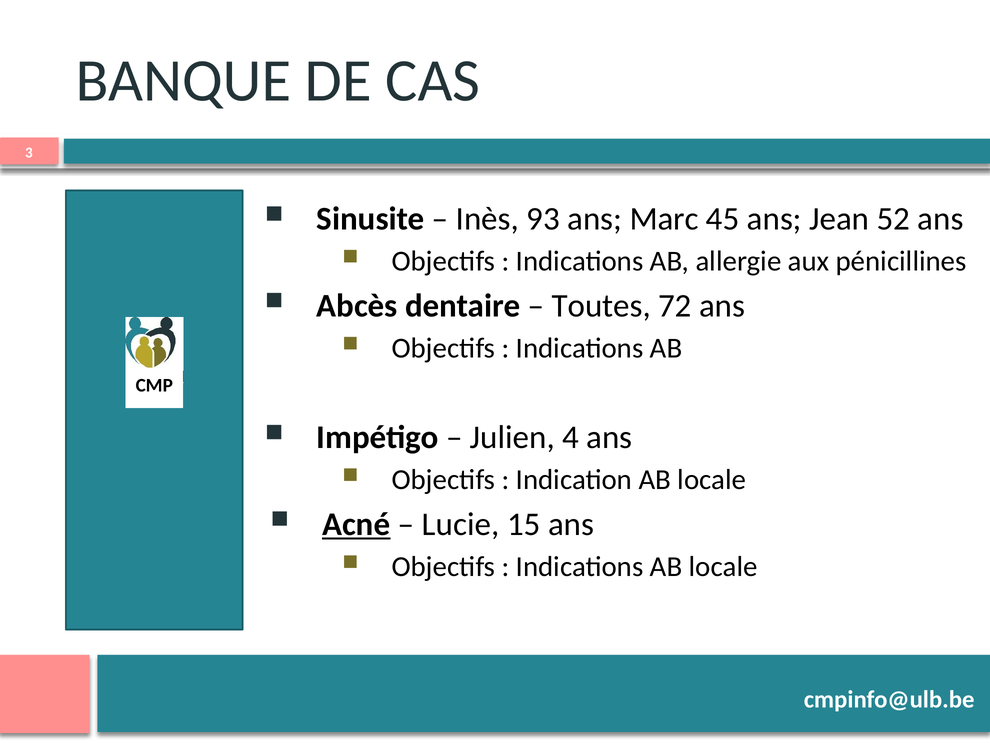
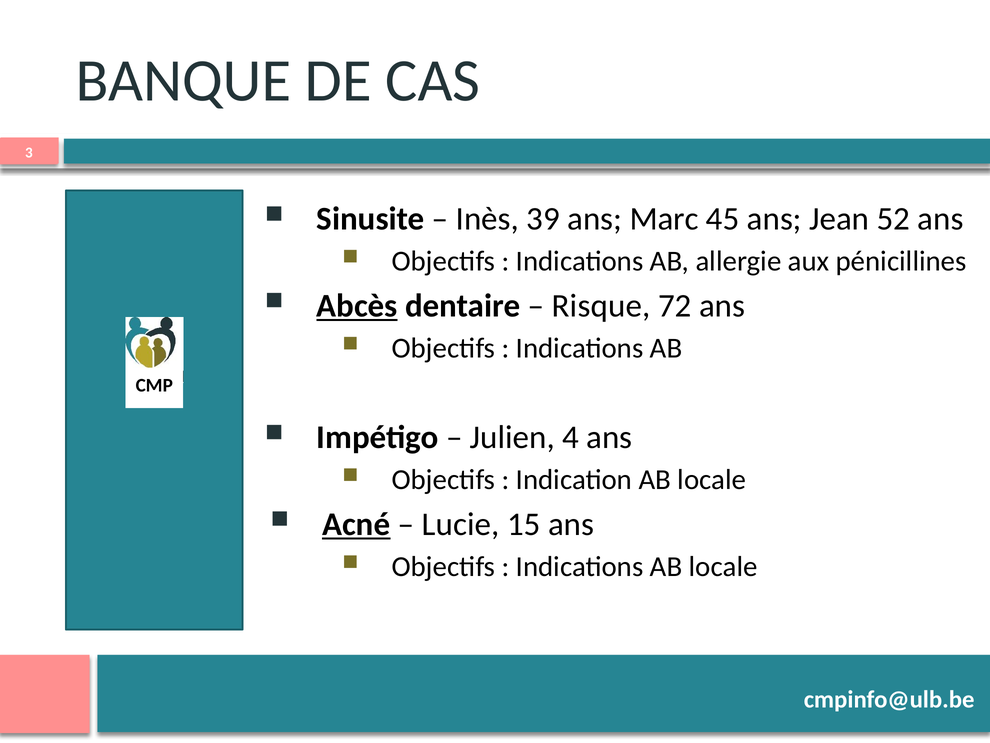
93: 93 -> 39
Abcès underline: none -> present
Toutes: Toutes -> Risque
